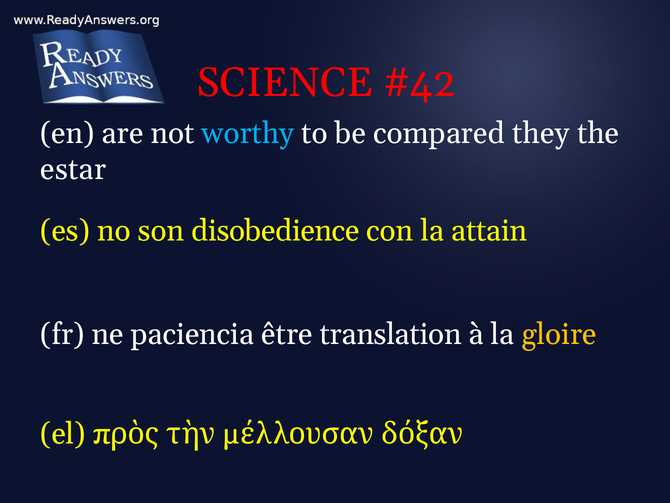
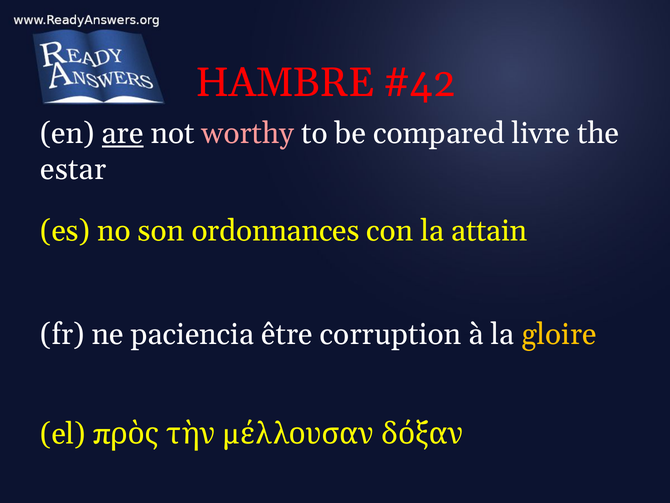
SCIENCE: SCIENCE -> HAMBRE
are underline: none -> present
worthy colour: light blue -> pink
they: they -> livre
disobedience: disobedience -> ordonnances
translation: translation -> corruption
